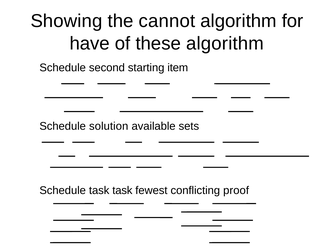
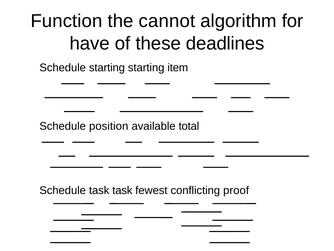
Showing: Showing -> Function
these algorithm: algorithm -> deadlines
Schedule second: second -> starting
solution: solution -> position
sets: sets -> total
